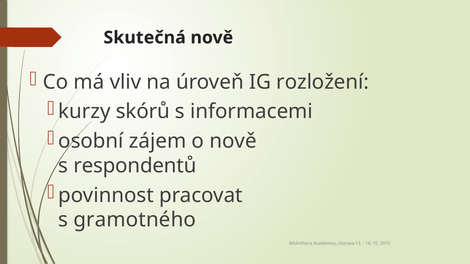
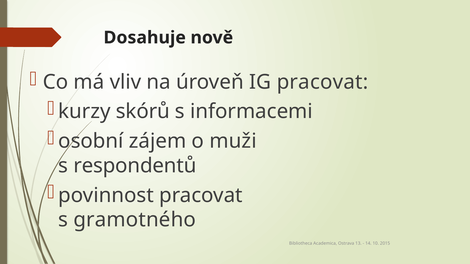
Skutečná: Skutečná -> Dosahuje
IG rozložení: rozložení -> pracovat
o nově: nově -> muži
